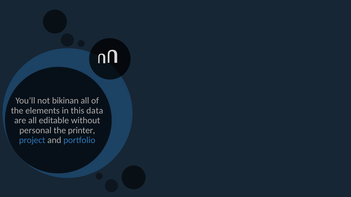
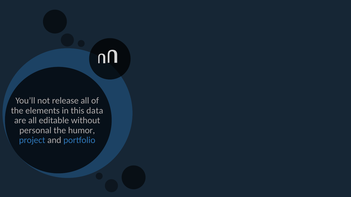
bikinan: bikinan -> release
printer: printer -> humor
